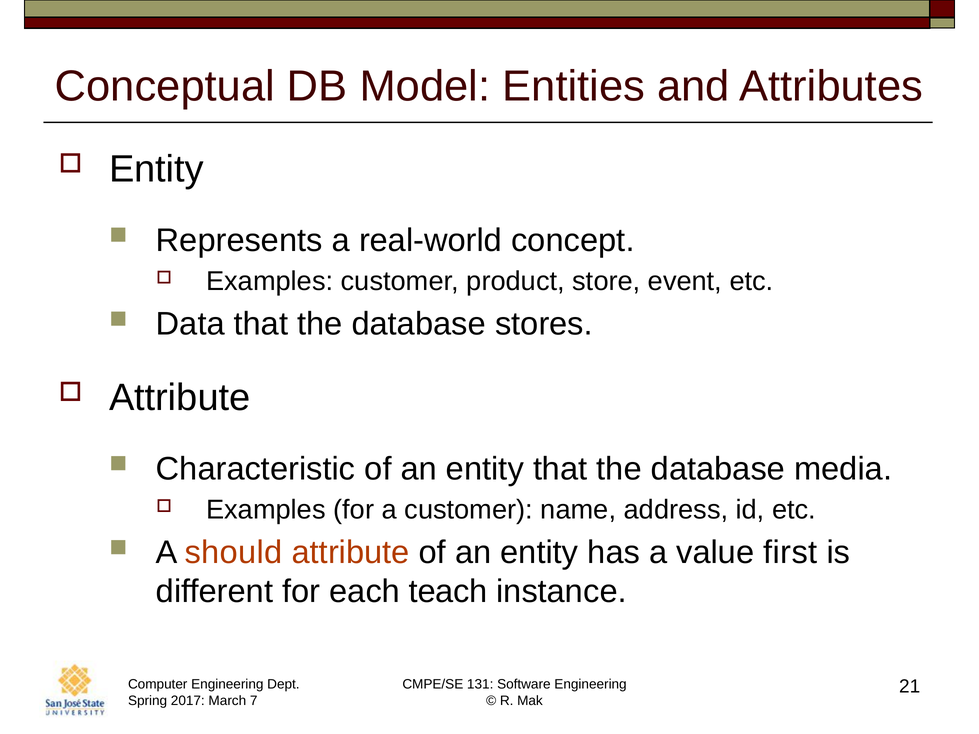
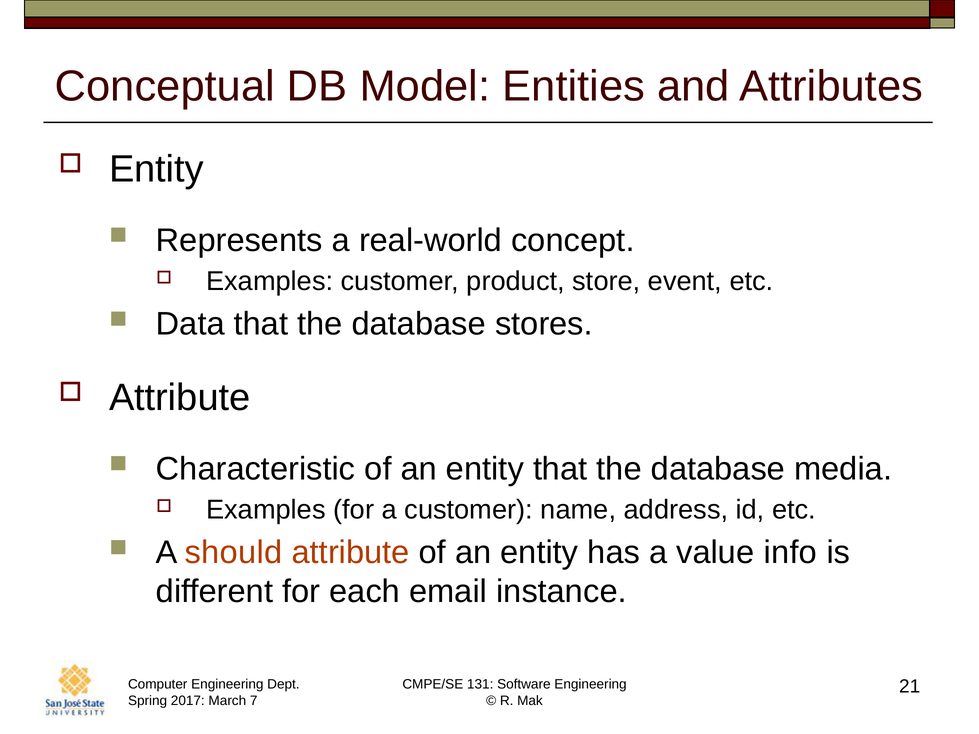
first: first -> info
teach: teach -> email
